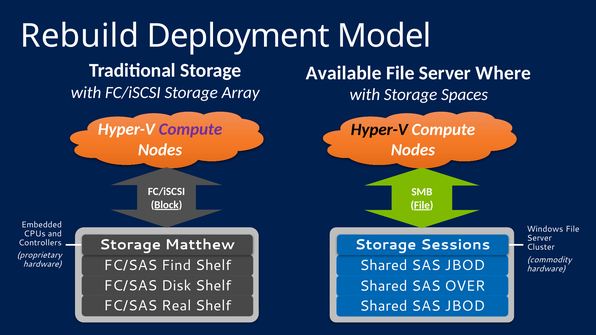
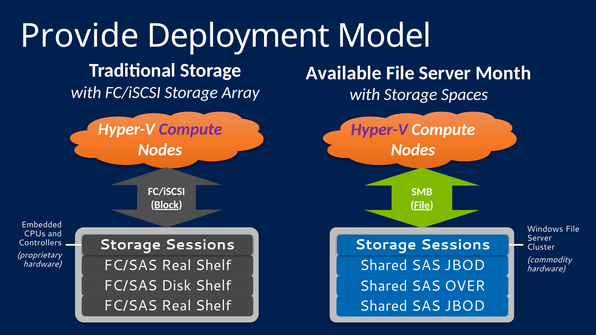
Rebuild: Rebuild -> Provide
Where: Where -> Month
Hyper-V at (379, 129) colour: black -> purple
Matthew at (200, 245): Matthew -> Sessions
Find at (176, 266): Find -> Real
